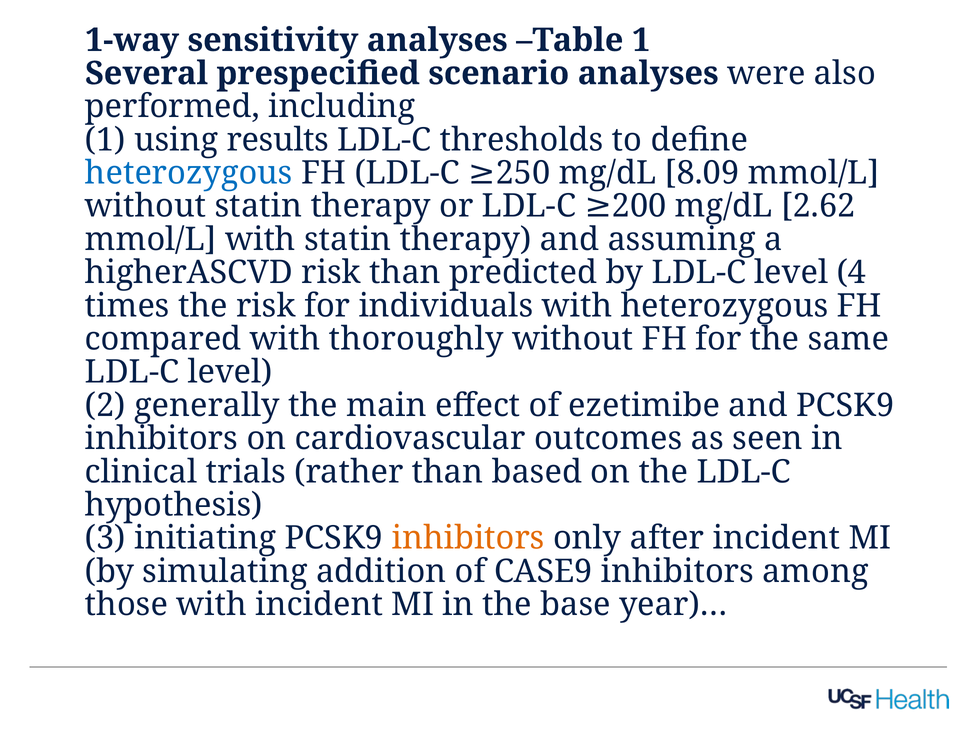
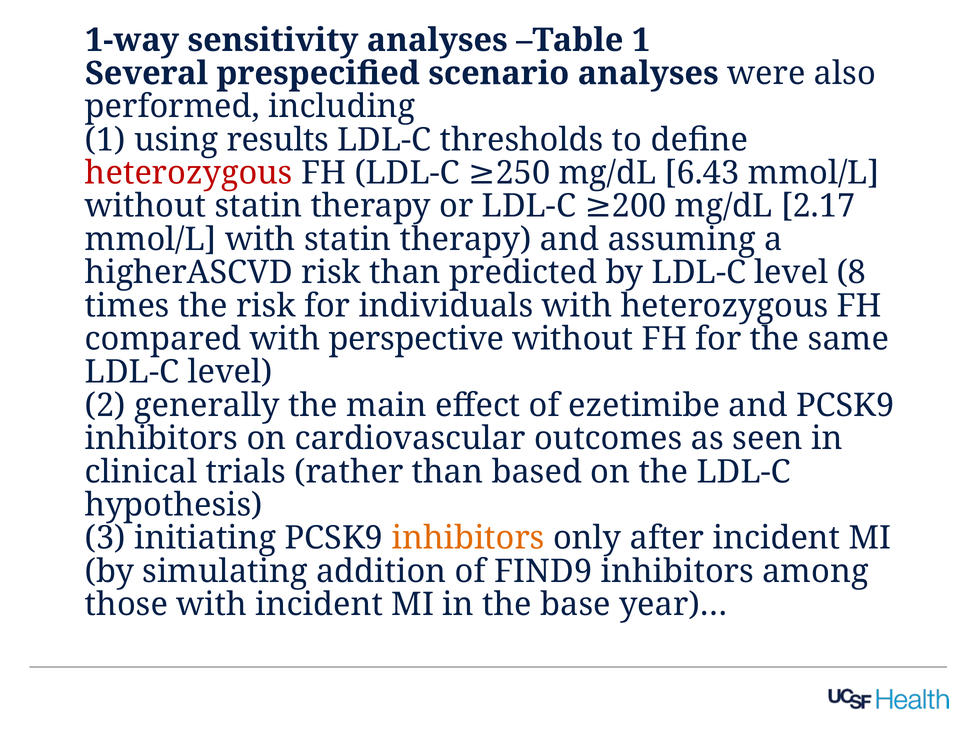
heterozygous at (189, 173) colour: blue -> red
8.09: 8.09 -> 6.43
2.62: 2.62 -> 2.17
4: 4 -> 8
thoroughly: thoroughly -> perspective
CASE9: CASE9 -> FIND9
